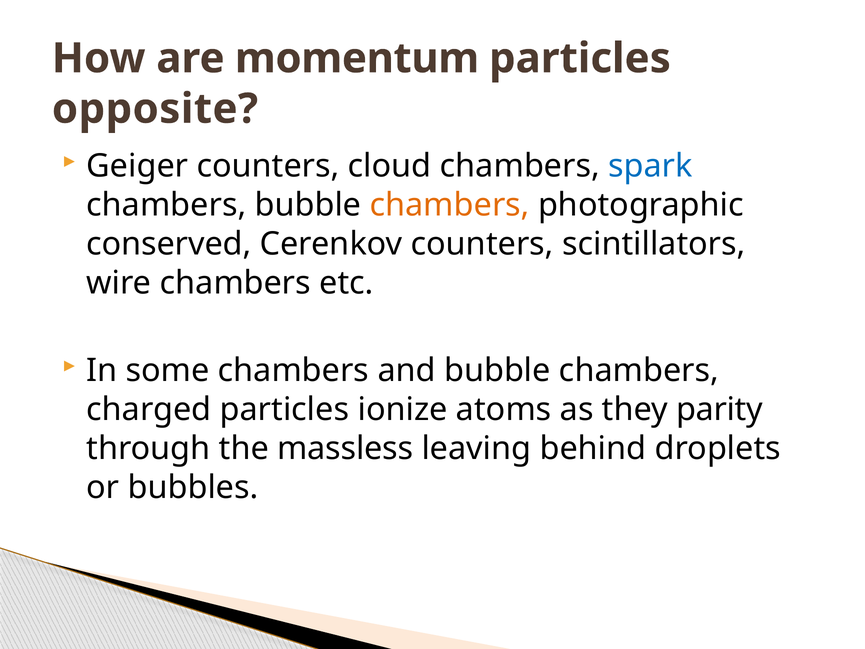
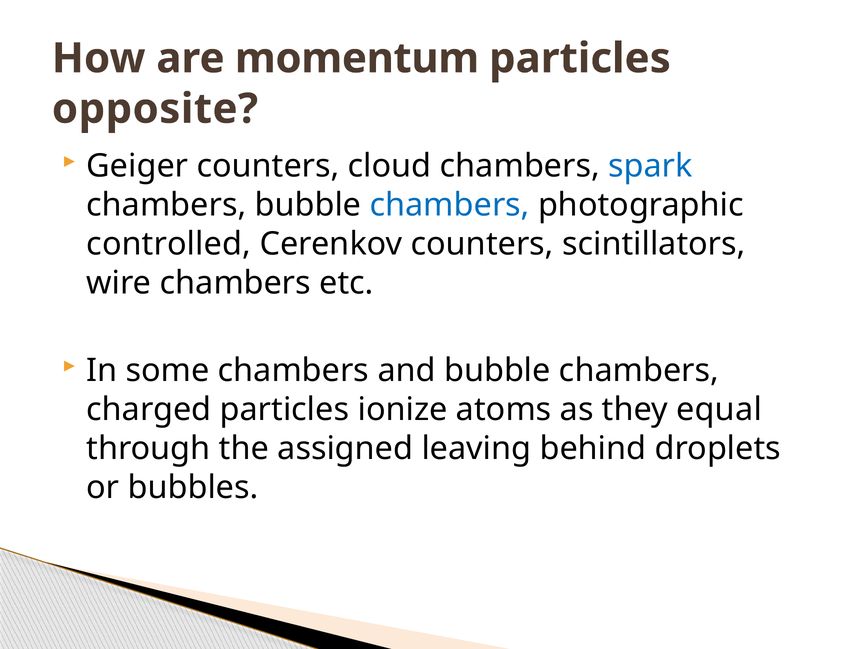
chambers at (450, 205) colour: orange -> blue
conserved: conserved -> controlled
parity: parity -> equal
massless: massless -> assigned
